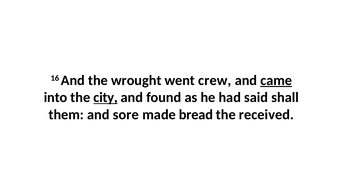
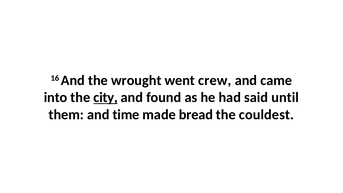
came underline: present -> none
shall: shall -> until
sore: sore -> time
received: received -> couldest
